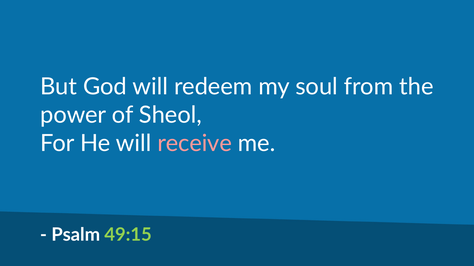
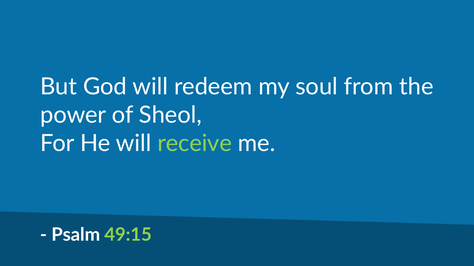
receive colour: pink -> light green
